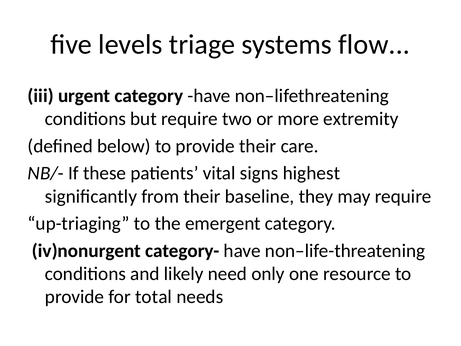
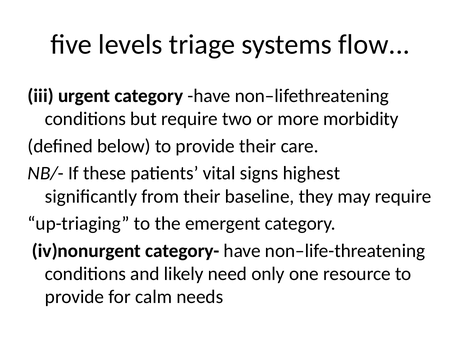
extremity: extremity -> morbidity
total: total -> calm
